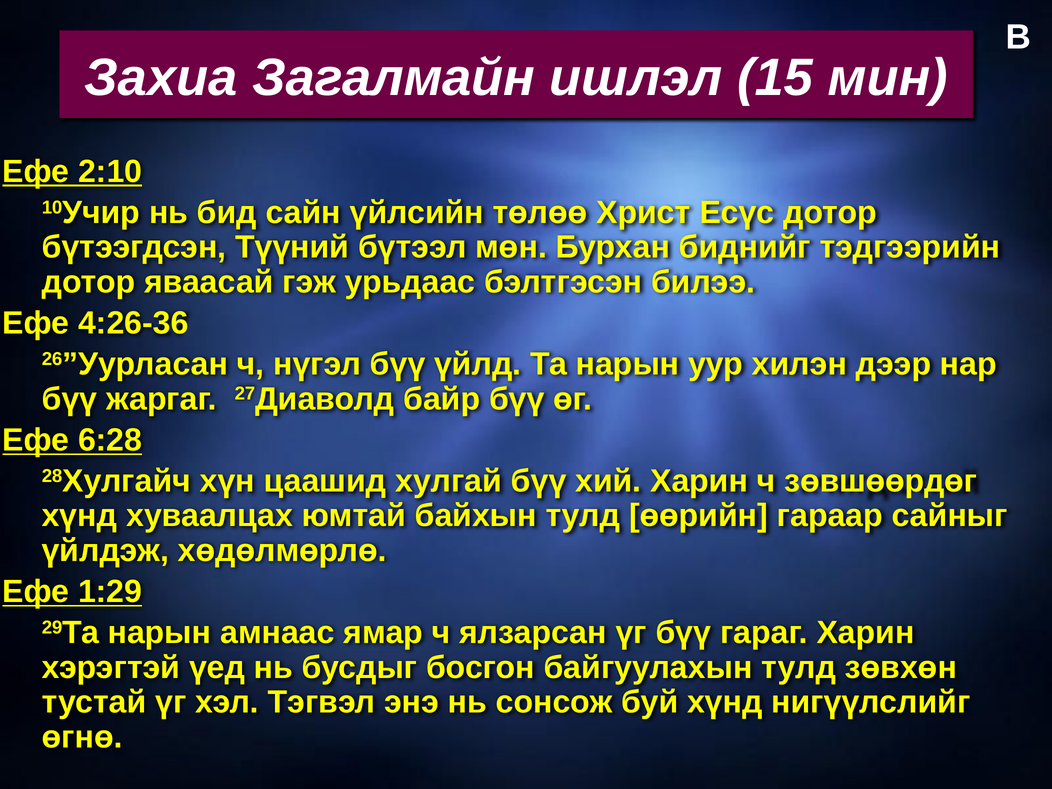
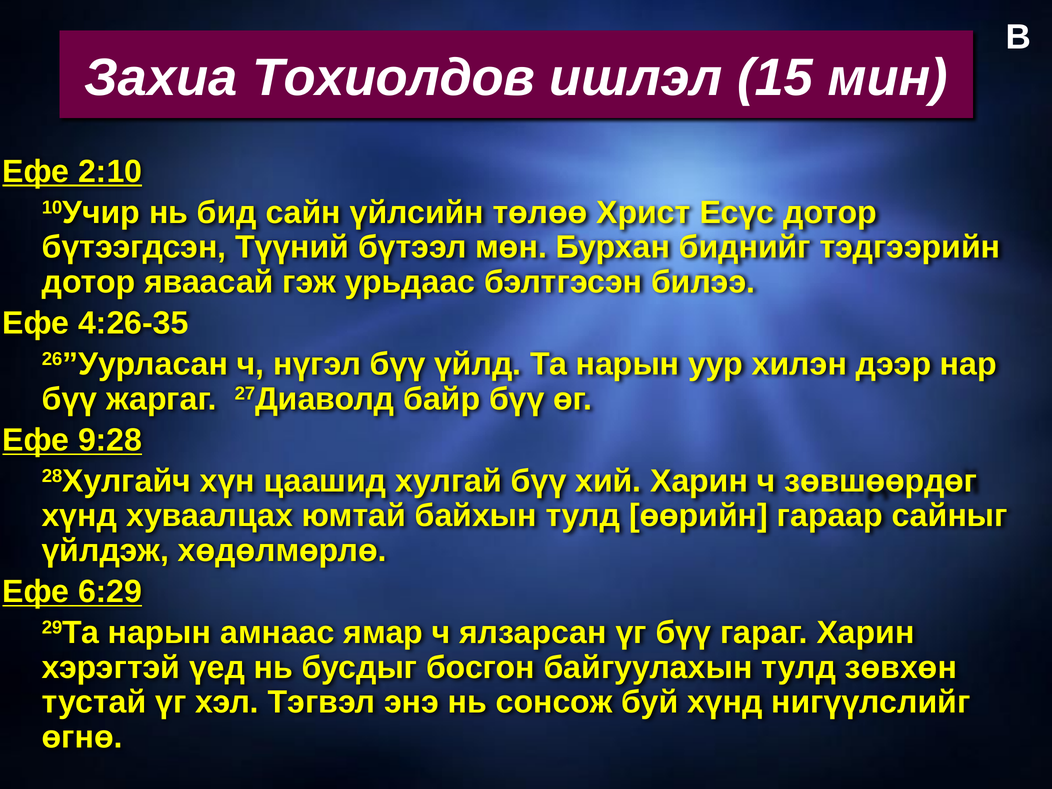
Загалмайн: Загалмайн -> Тохиолдов
4:26-36: 4:26-36 -> 4:26-35
6:28: 6:28 -> 9:28
1:29: 1:29 -> 6:29
